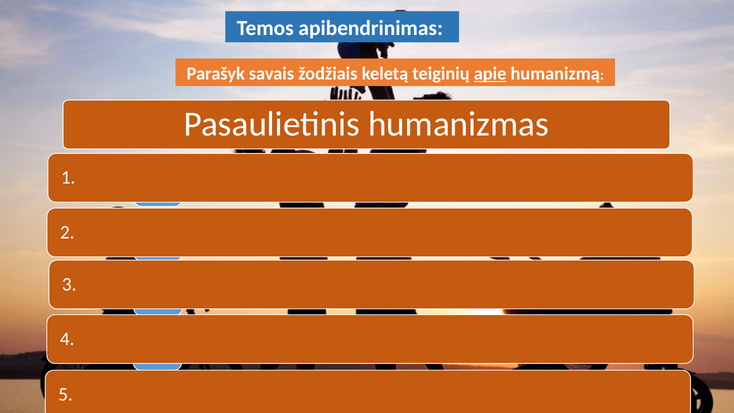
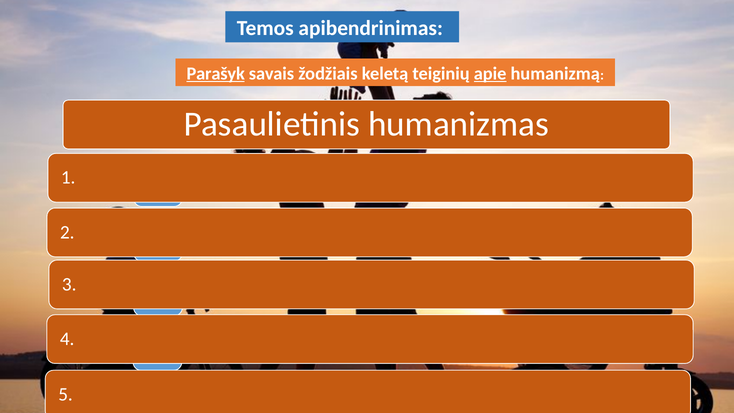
Parašyk underline: none -> present
